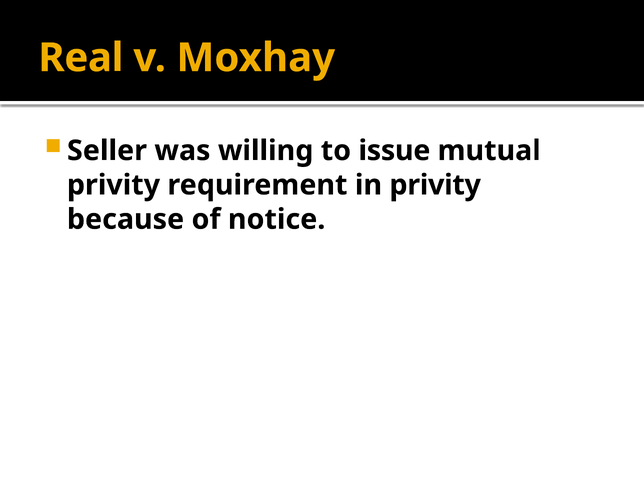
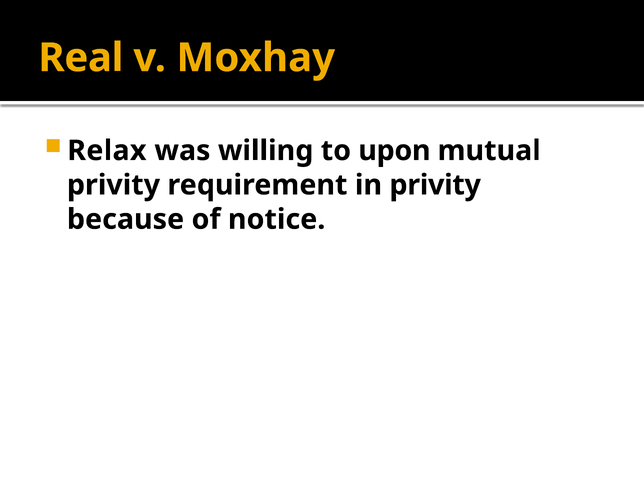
Seller: Seller -> Relax
issue: issue -> upon
